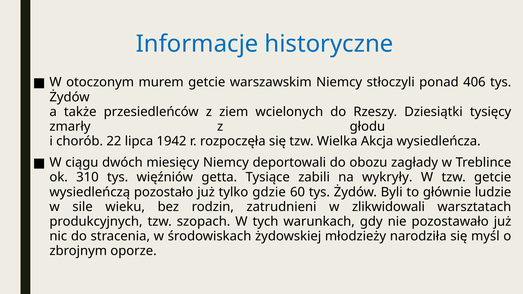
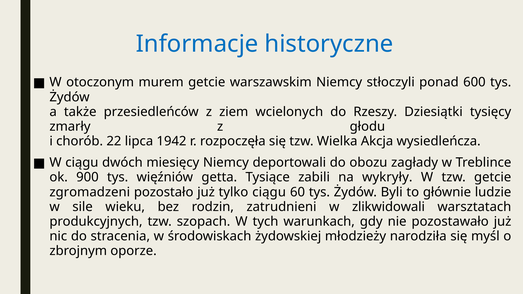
406: 406 -> 600
310: 310 -> 900
wysiedleńczą: wysiedleńczą -> zgromadzeni
tylko gdzie: gdzie -> ciągu
